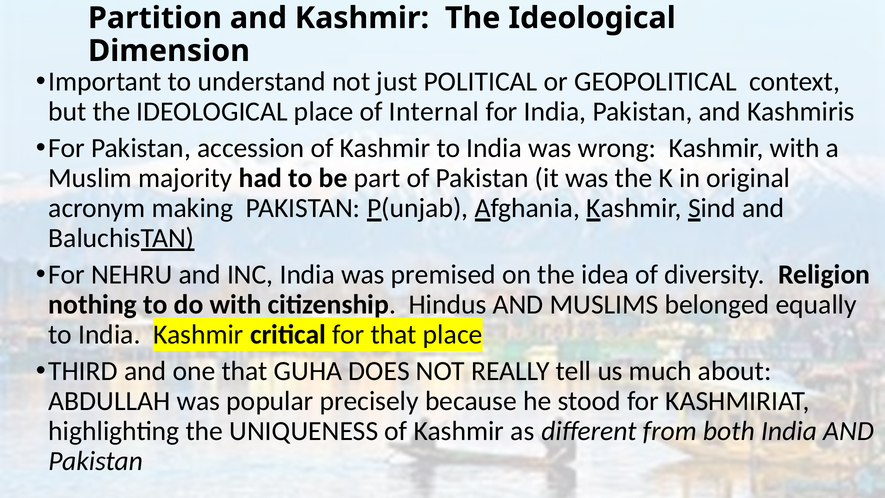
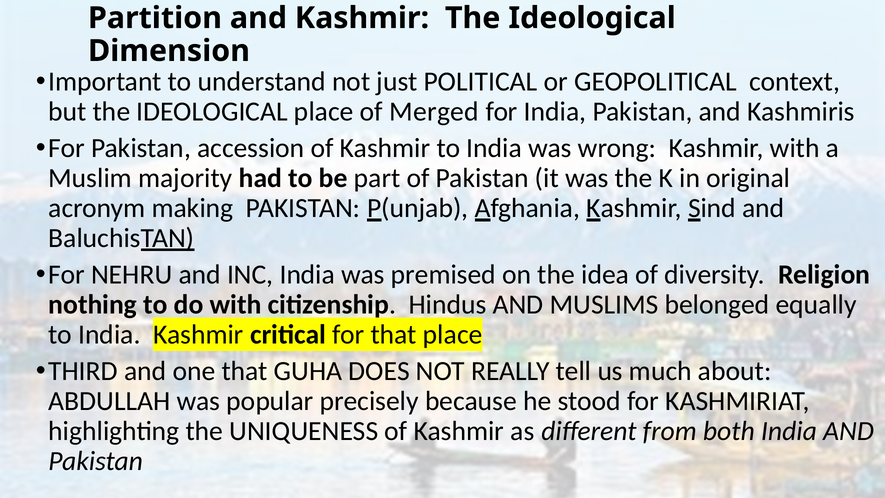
Internal: Internal -> Merged
